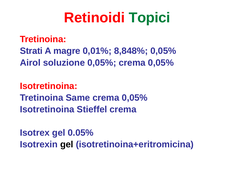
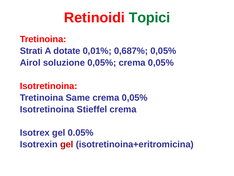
magre: magre -> dotate
8,848%: 8,848% -> 0,687%
gel at (67, 144) colour: black -> red
